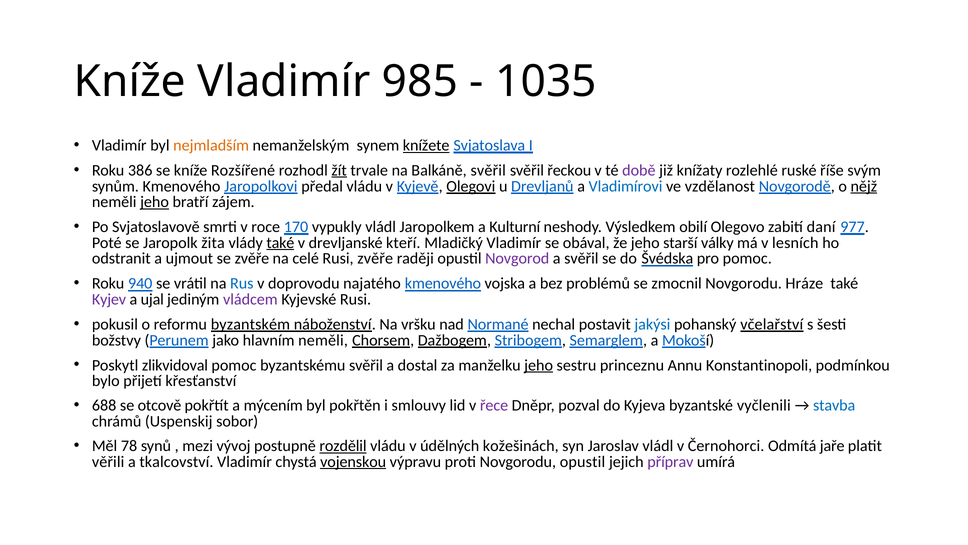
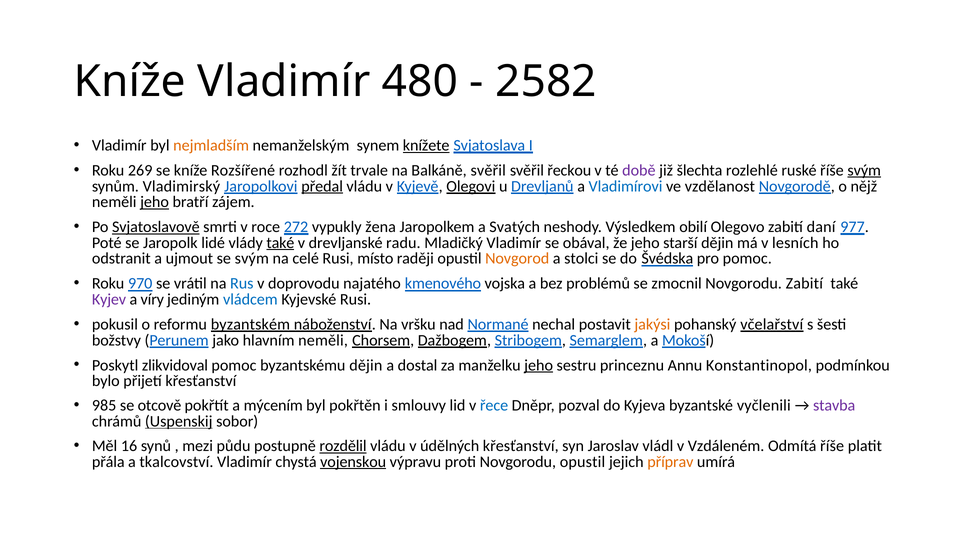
985: 985 -> 480
1035: 1035 -> 2582
386: 386 -> 269
žít underline: present -> none
knížaty: knížaty -> šlechta
svým at (864, 170) underline: none -> present
synům Kmenového: Kmenového -> Vladimirský
předal underline: none -> present
nějž underline: present -> none
Svjatoslavově underline: none -> present
170: 170 -> 272
vypukly vládl: vládl -> žena
Kulturní: Kulturní -> Svatých
žita: žita -> lidé
kteří: kteří -> radu
starší války: války -> dějin
se zvěře: zvěře -> svým
Rusi zvěře: zvěře -> místo
Novgorod colour: purple -> orange
a svěřil: svěřil -> stolci
940: 940 -> 970
Novgorodu Hráze: Hráze -> Zabití
ujal: ujal -> víry
vládcem colour: purple -> blue
jakýsi colour: blue -> orange
byzantskému svěřil: svěřil -> dějin
Konstantinopoli: Konstantinopoli -> Konstantinopol
688: 688 -> 985
řece colour: purple -> blue
stavba colour: blue -> purple
Uspenskij underline: none -> present
78: 78 -> 16
vývoj: vývoj -> půdu
údělných kožešinách: kožešinách -> křesťanství
Černohorci: Černohorci -> Vzdáleném
Odmítá jaře: jaře -> říše
věřili: věřili -> přála
příprav colour: purple -> orange
